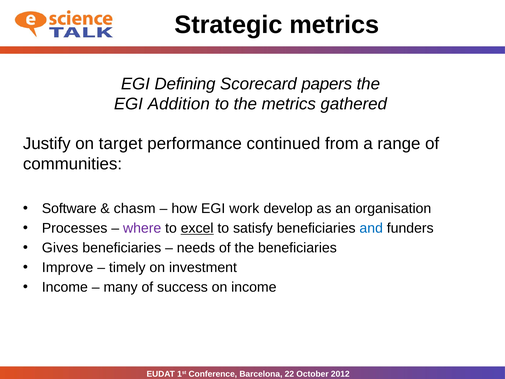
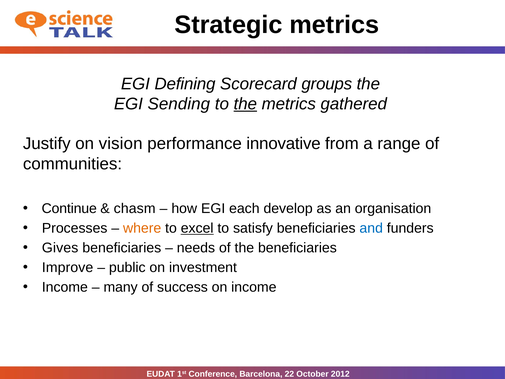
papers: papers -> groups
Addition: Addition -> Sending
the at (245, 104) underline: none -> present
target: target -> vision
continued: continued -> innovative
Software: Software -> Continue
work: work -> each
where colour: purple -> orange
timely: timely -> public
